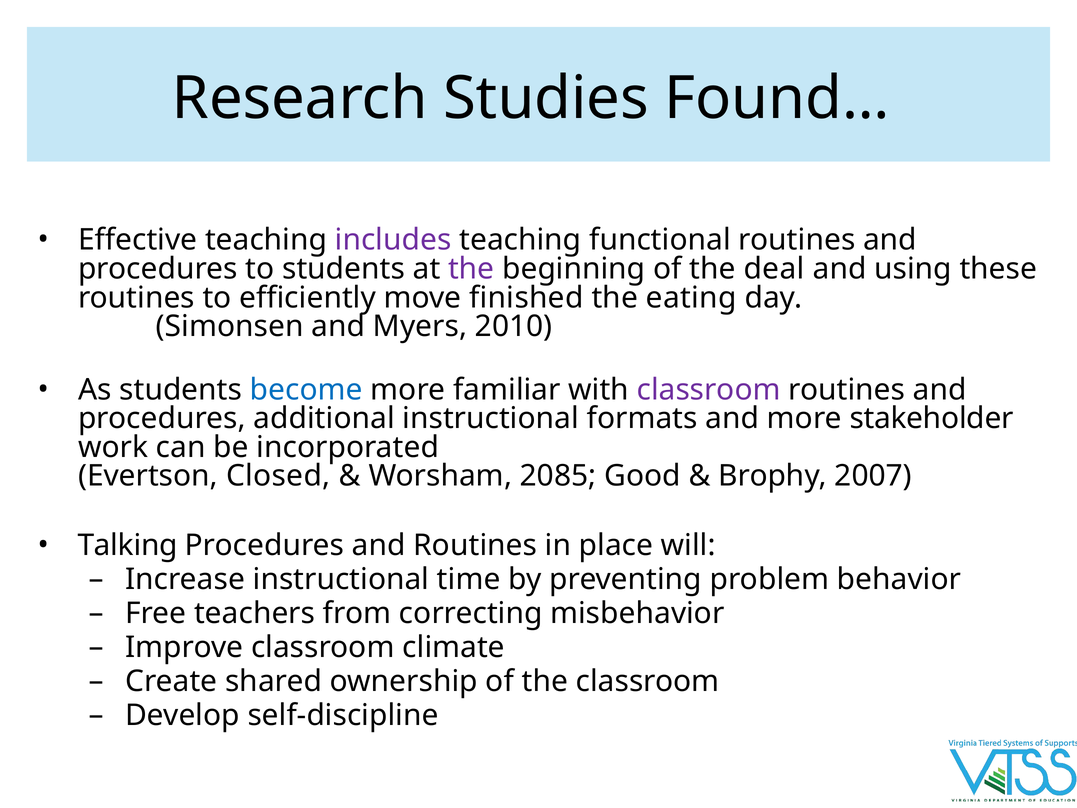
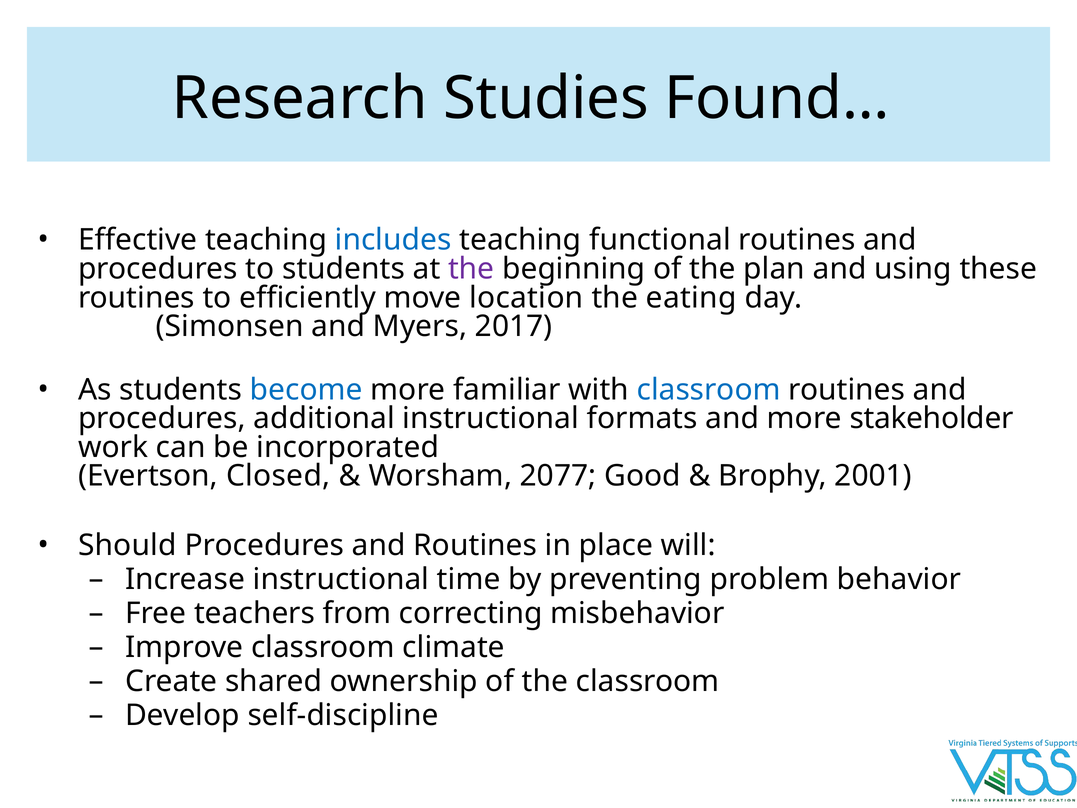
includes colour: purple -> blue
deal: deal -> plan
finished: finished -> location
2010: 2010 -> 2017
classroom at (709, 390) colour: purple -> blue
2085: 2085 -> 2077
2007: 2007 -> 2001
Talking: Talking -> Should
